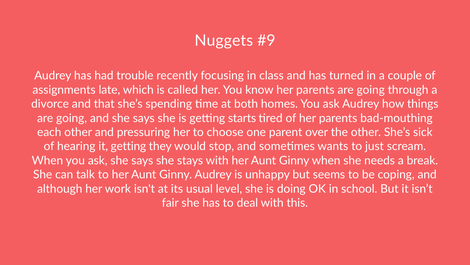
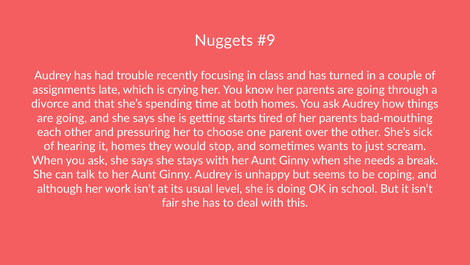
called: called -> crying
it getting: getting -> homes
